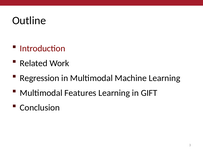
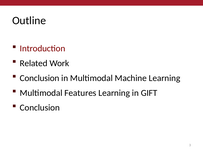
Regression at (40, 78): Regression -> Conclusion
